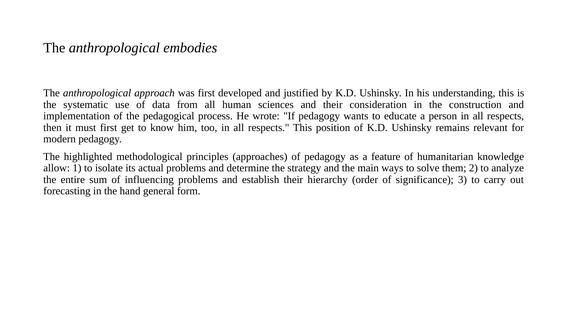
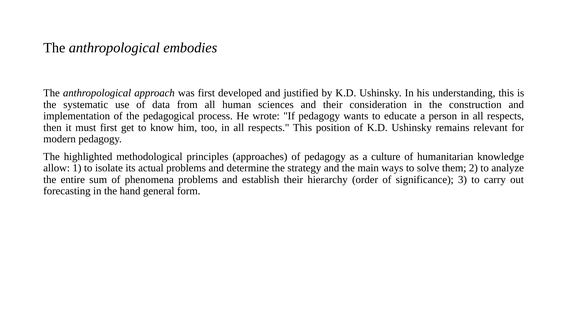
feature: feature -> culture
influencing: influencing -> phenomena
